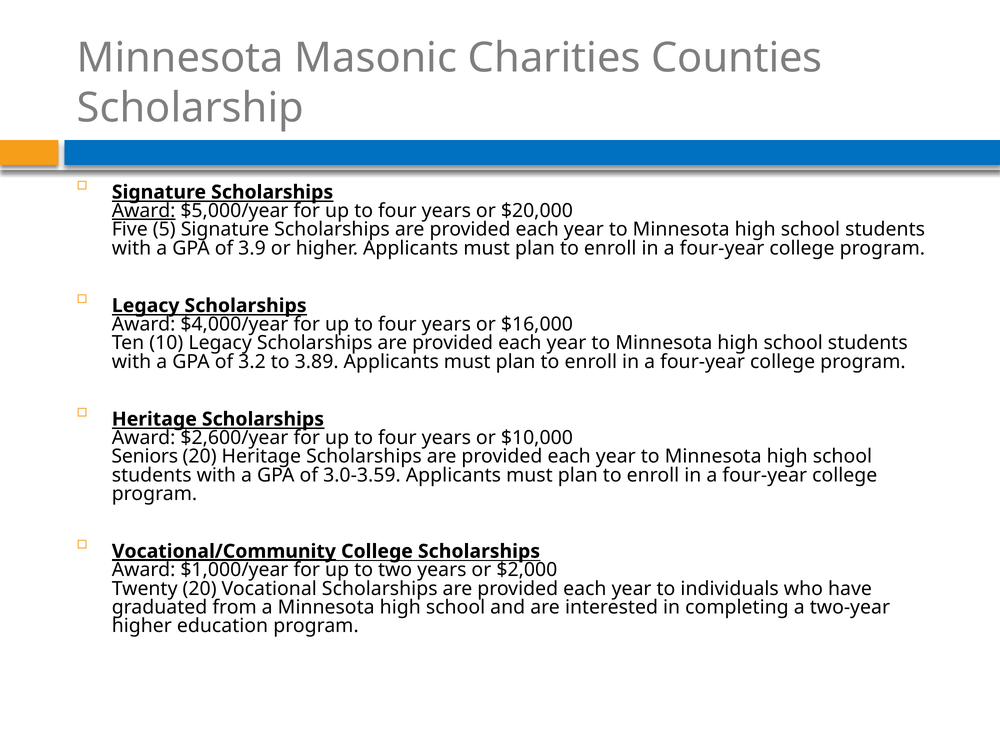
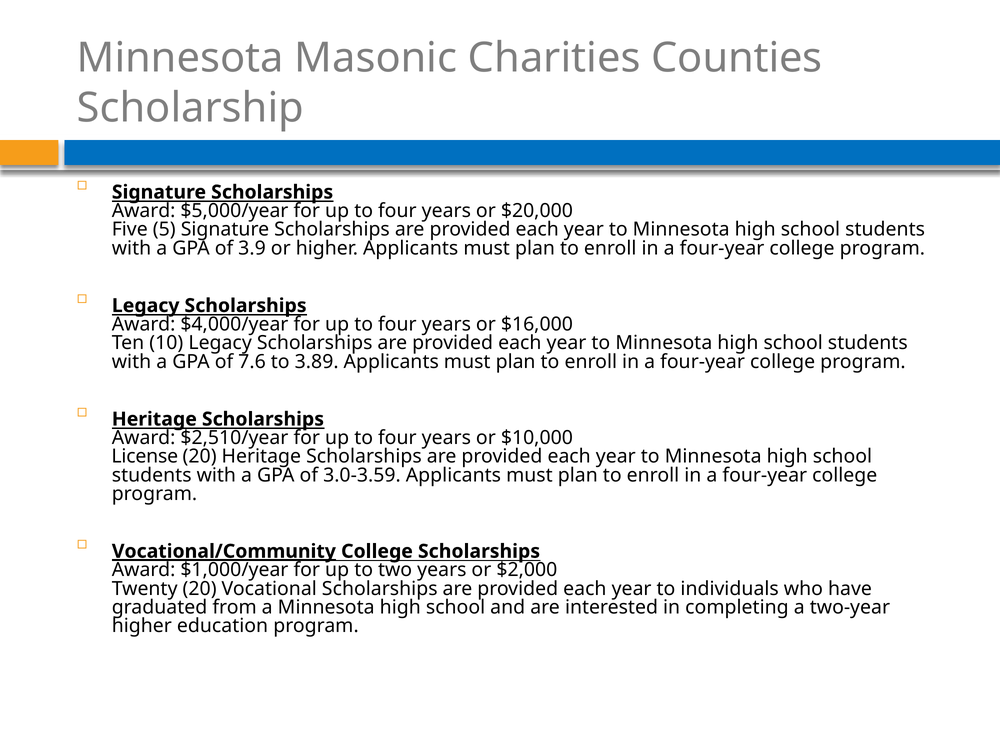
Award at (144, 211) underline: present -> none
3.2: 3.2 -> 7.6
$2,600/year: $2,600/year -> $2,510/year
Seniors: Seniors -> License
